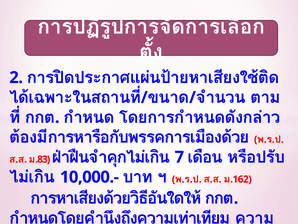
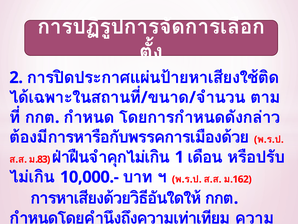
7: 7 -> 1
